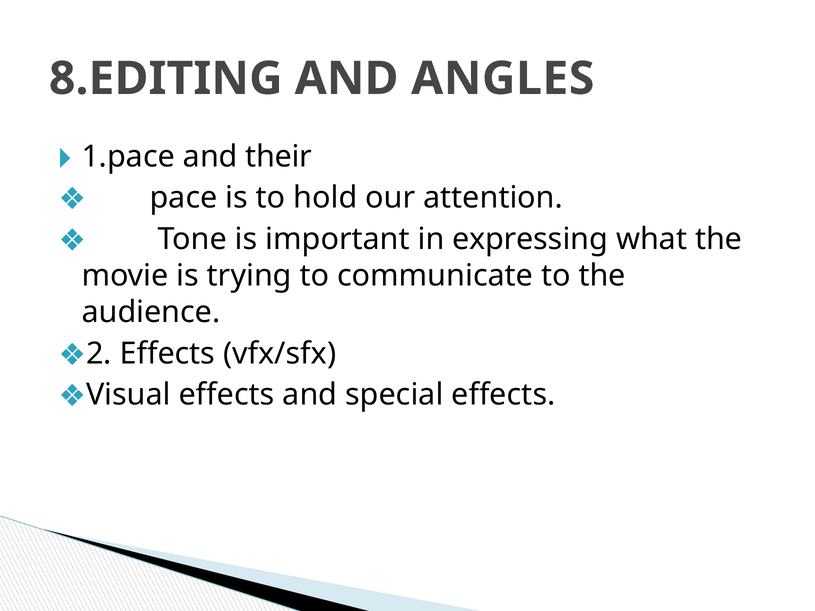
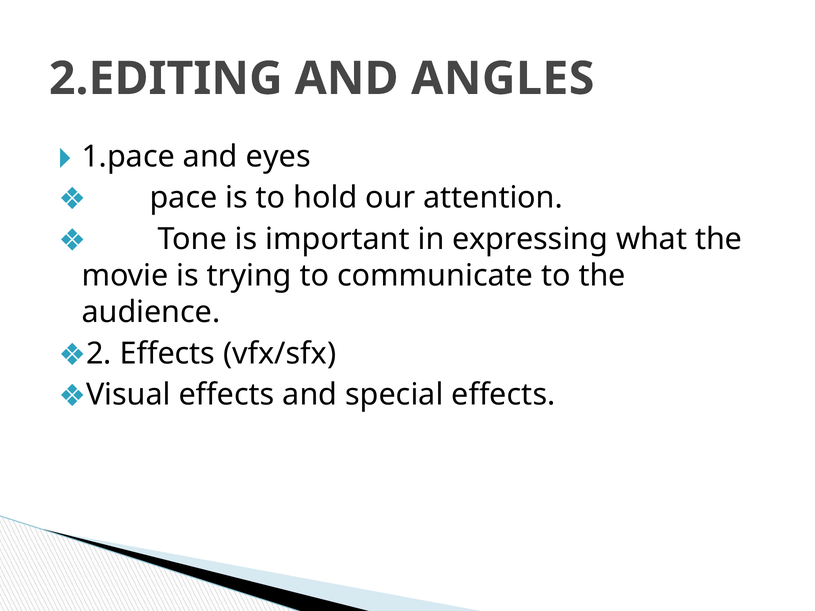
8.EDITING: 8.EDITING -> 2.EDITING
their: their -> eyes
